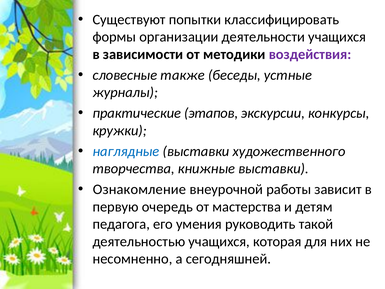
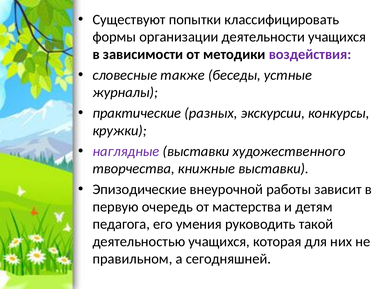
этапов: этапов -> разных
наглядные colour: blue -> purple
Ознакомление: Ознакомление -> Эпизодические
несомненно: несомненно -> правильном
